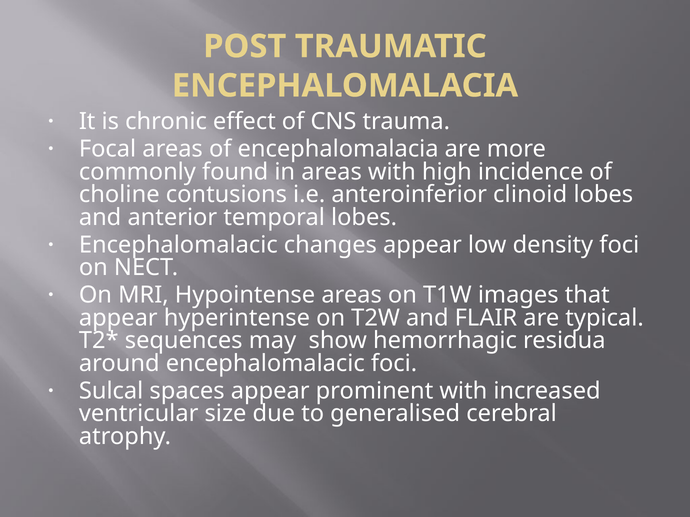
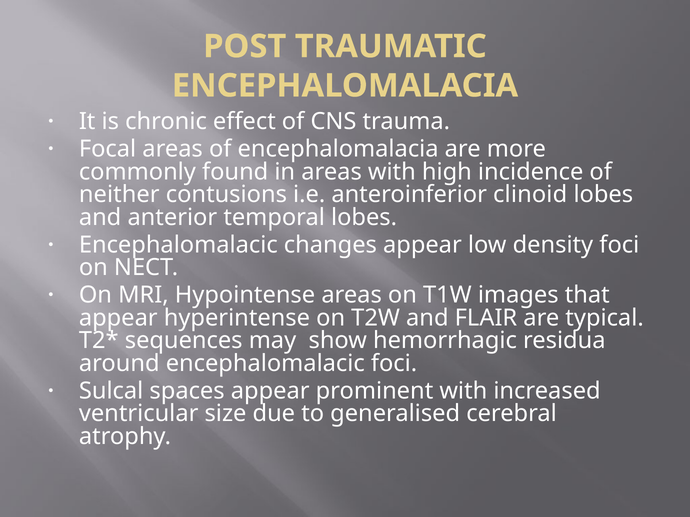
choline: choline -> neither
